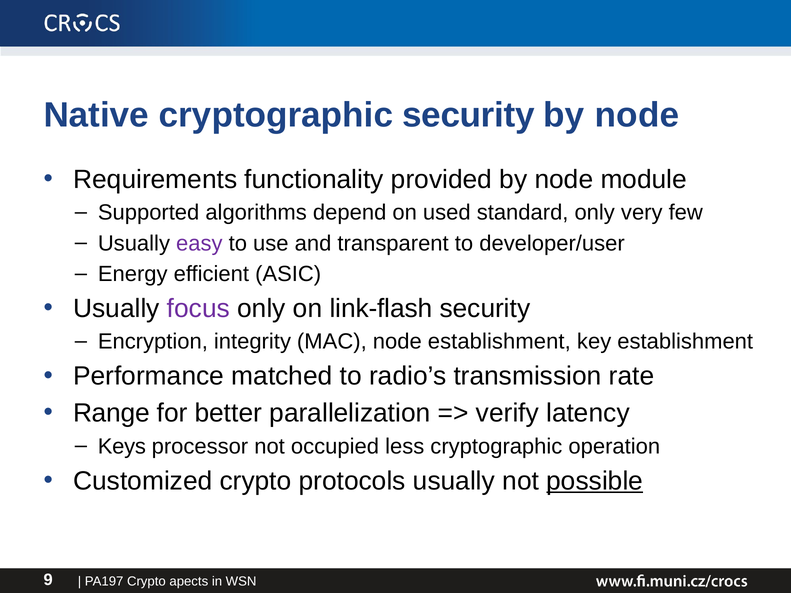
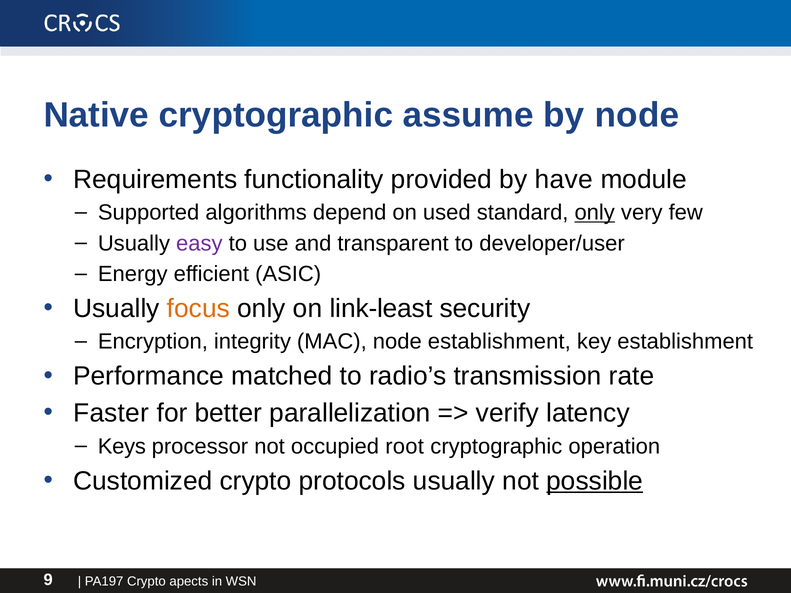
cryptographic security: security -> assume
provided by node: node -> have
only at (595, 213) underline: none -> present
focus colour: purple -> orange
link-flash: link-flash -> link-least
Range: Range -> Faster
less: less -> root
